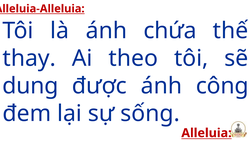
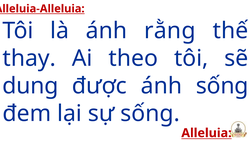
chứa: chứa -> rằng
ánh công: công -> sống
